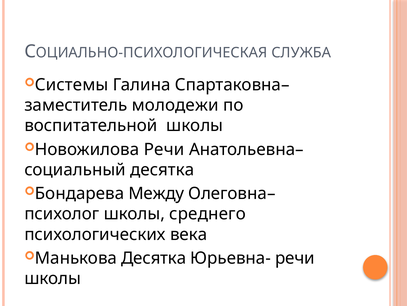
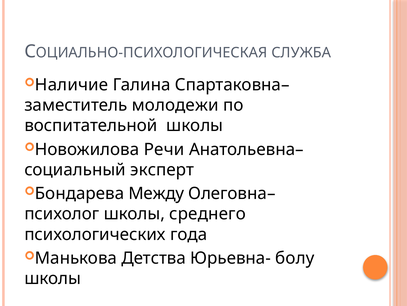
Системы: Системы -> Наличие
социальный десятка: десятка -> эксперт
века: века -> года
Манькова Десятка: Десятка -> Детства
Юрьевна- речи: речи -> болу
